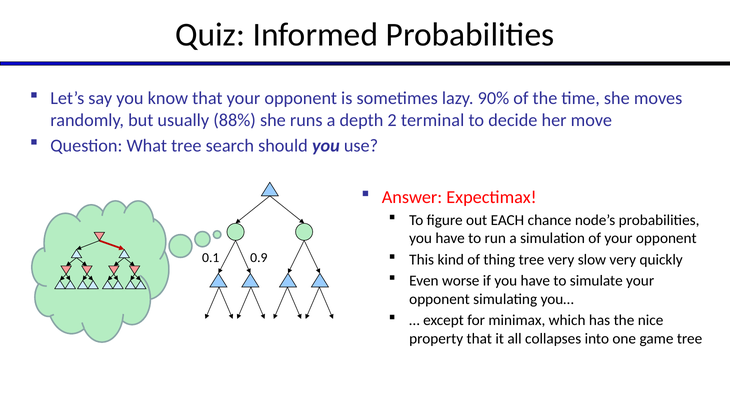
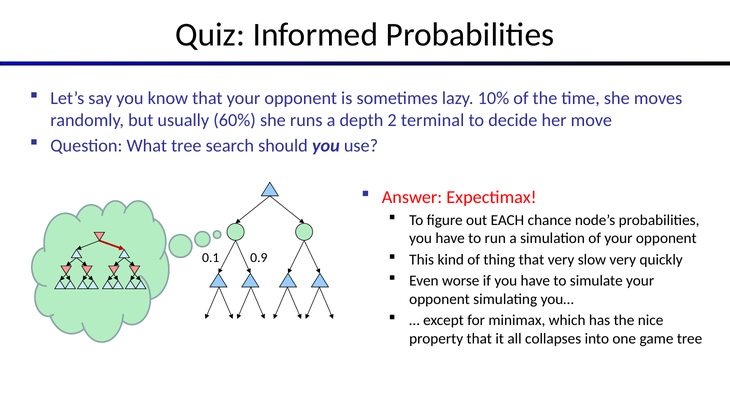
90%: 90% -> 10%
88%: 88% -> 60%
thing tree: tree -> that
